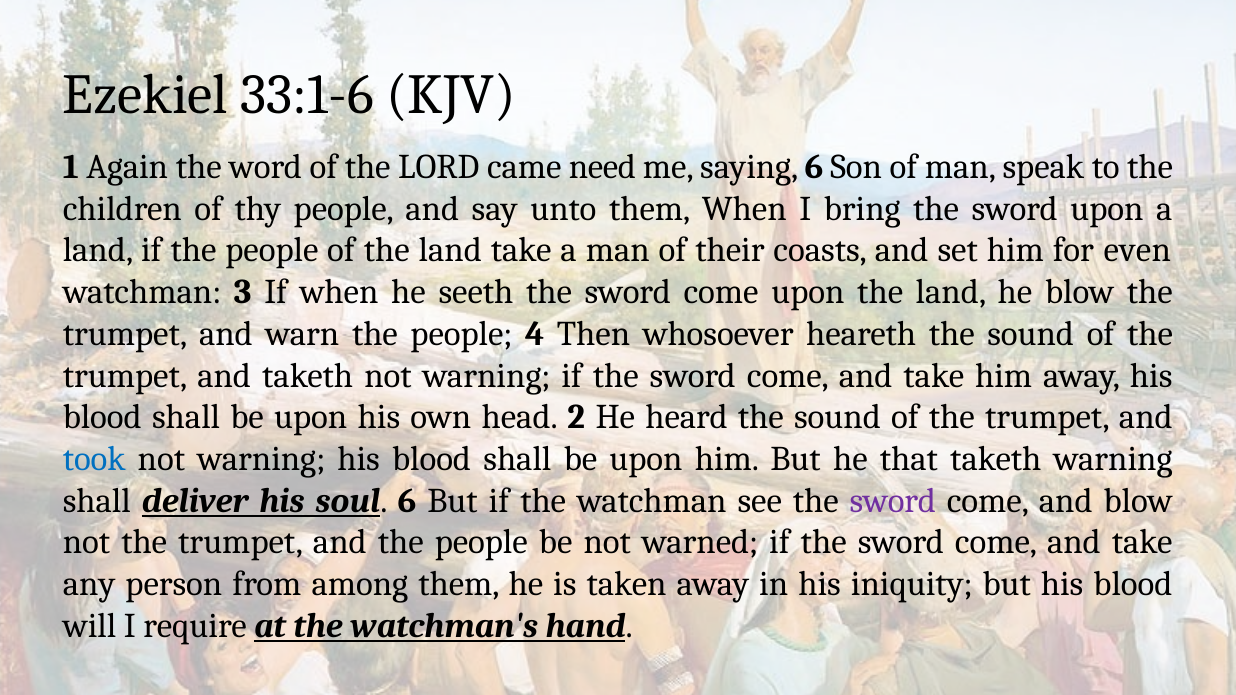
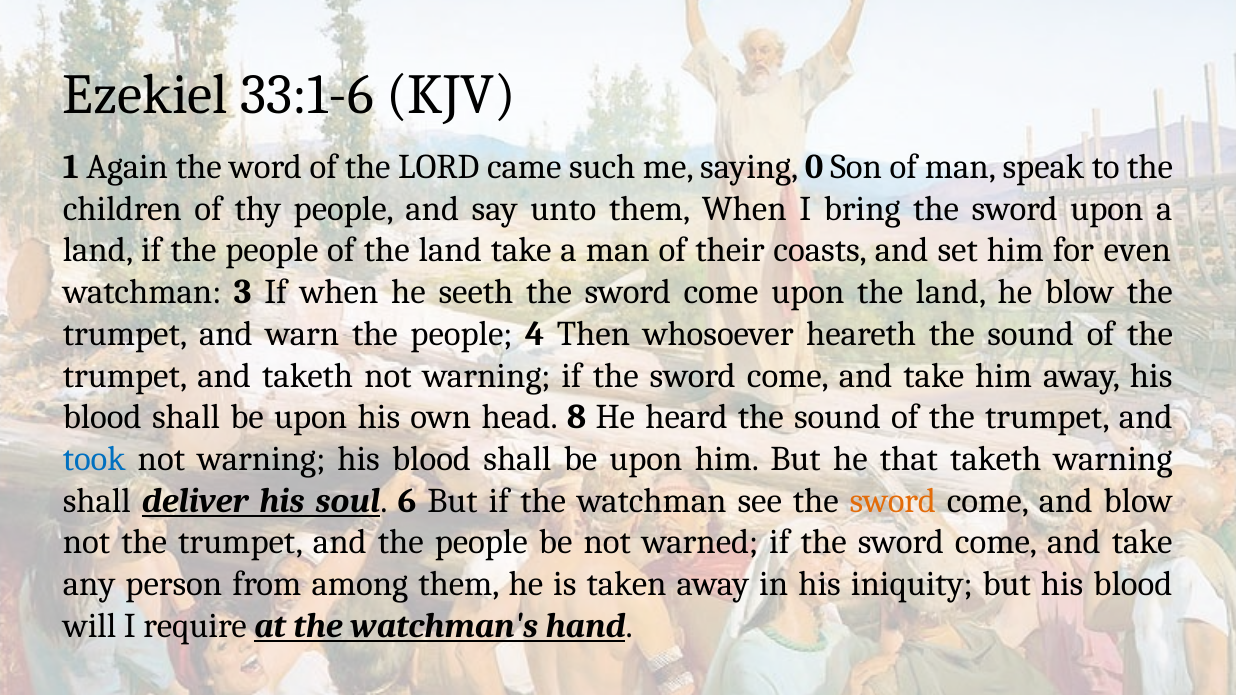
need: need -> such
saying 6: 6 -> 0
2: 2 -> 8
sword at (893, 501) colour: purple -> orange
